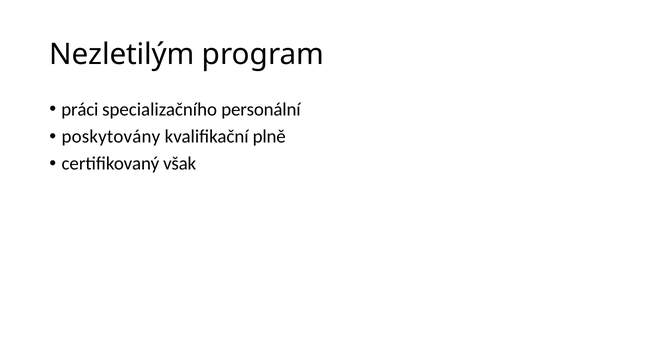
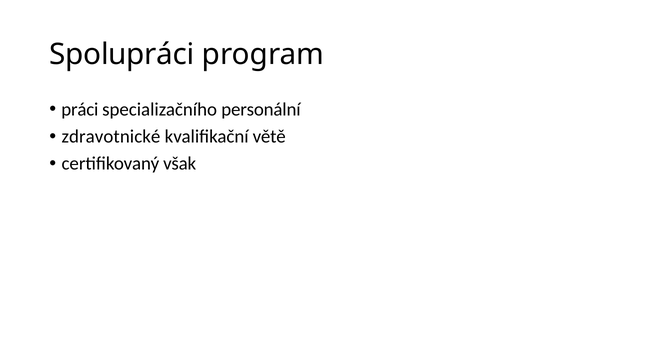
Nezletilým: Nezletilým -> Spolupráci
poskytovány: poskytovány -> zdravotnické
plně: plně -> větě
